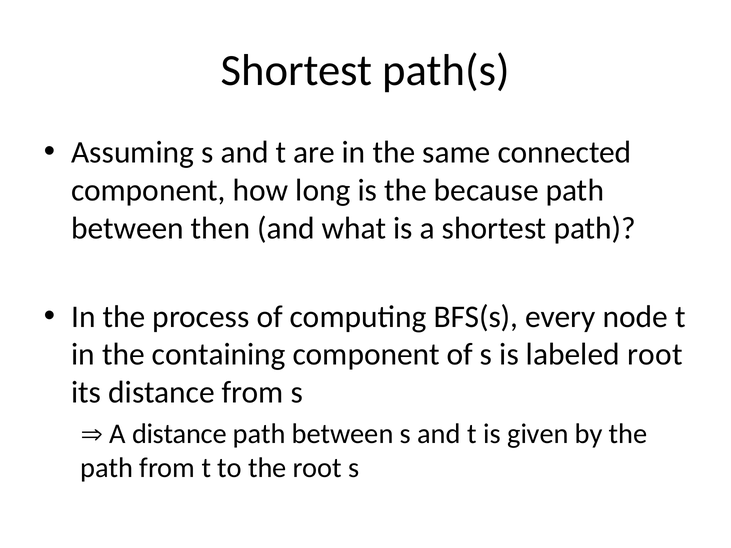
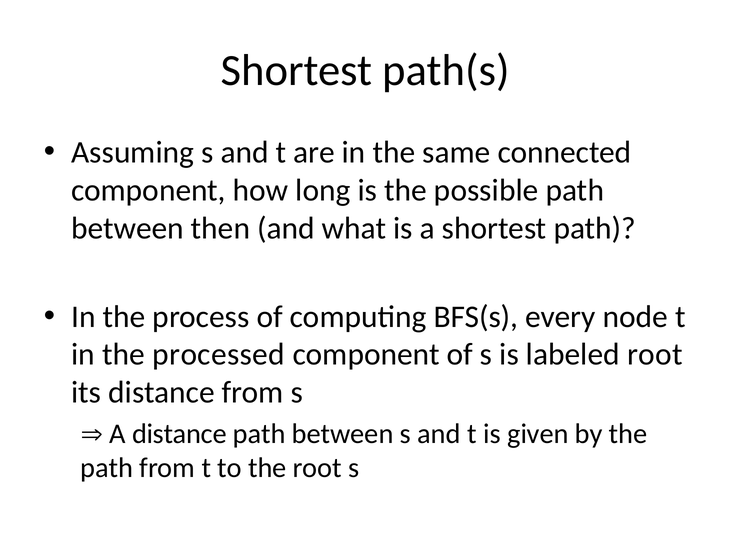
because: because -> possible
containing: containing -> processed
